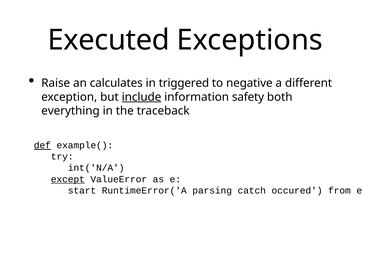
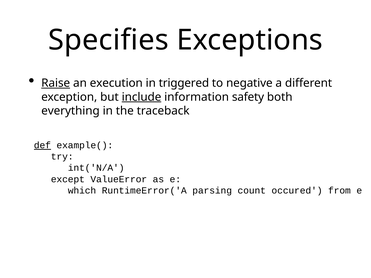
Executed: Executed -> Specifies
Raise underline: none -> present
calculates: calculates -> execution
except underline: present -> none
start: start -> which
catch: catch -> count
